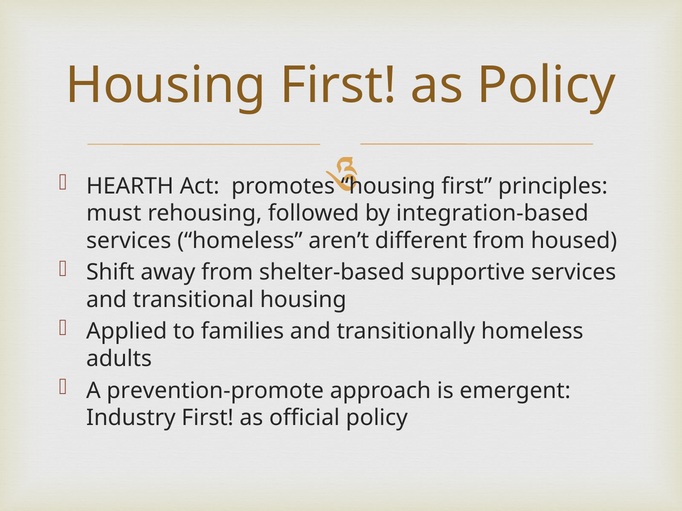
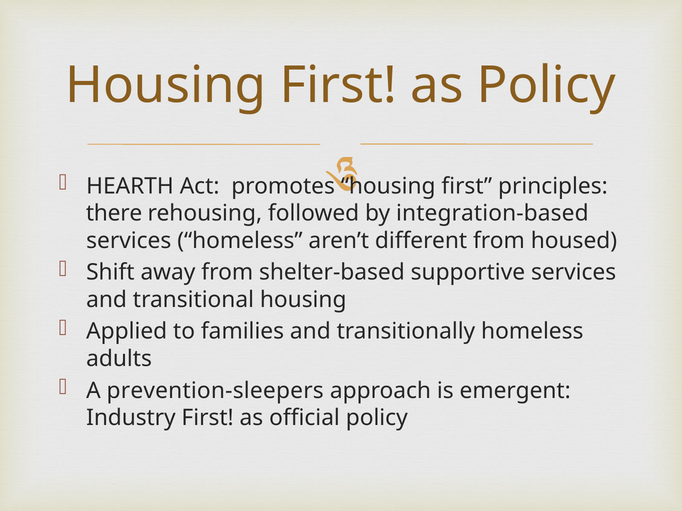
must: must -> there
prevention-promote: prevention-promote -> prevention-sleepers
